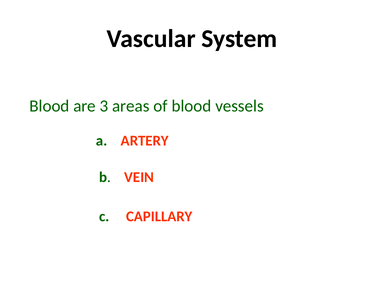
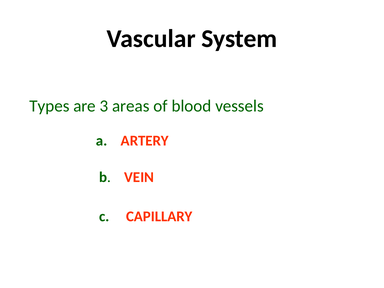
Blood at (49, 106): Blood -> Types
